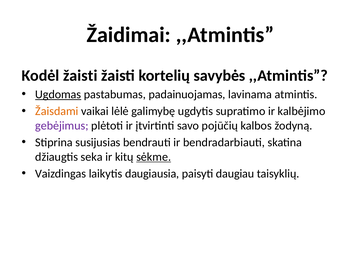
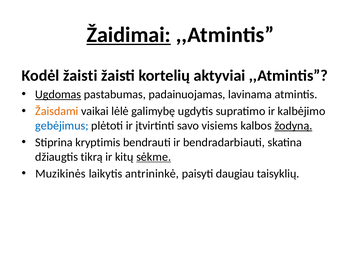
Žaidimai underline: none -> present
savybės: savybės -> aktyviai
gebėjimus colour: purple -> blue
pojūčių: pojūčių -> visiems
žodyną underline: none -> present
susijusias: susijusias -> kryptimis
seka: seka -> tikrą
Vaizdingas: Vaizdingas -> Muzikinės
daugiausia: daugiausia -> antrininkė
